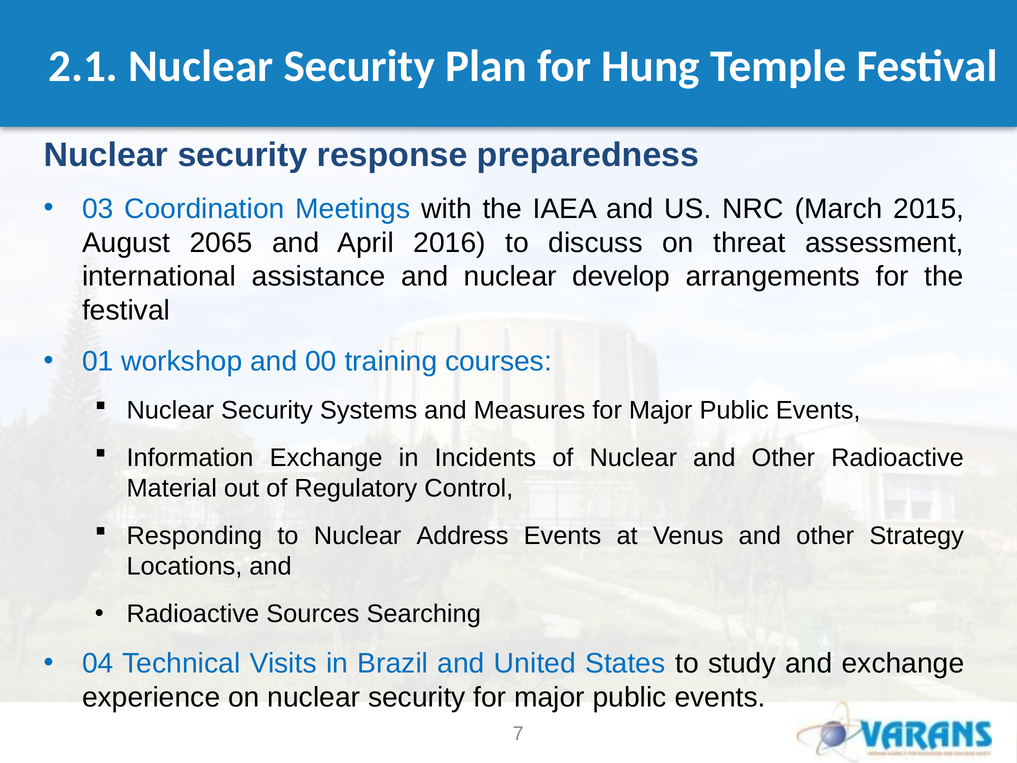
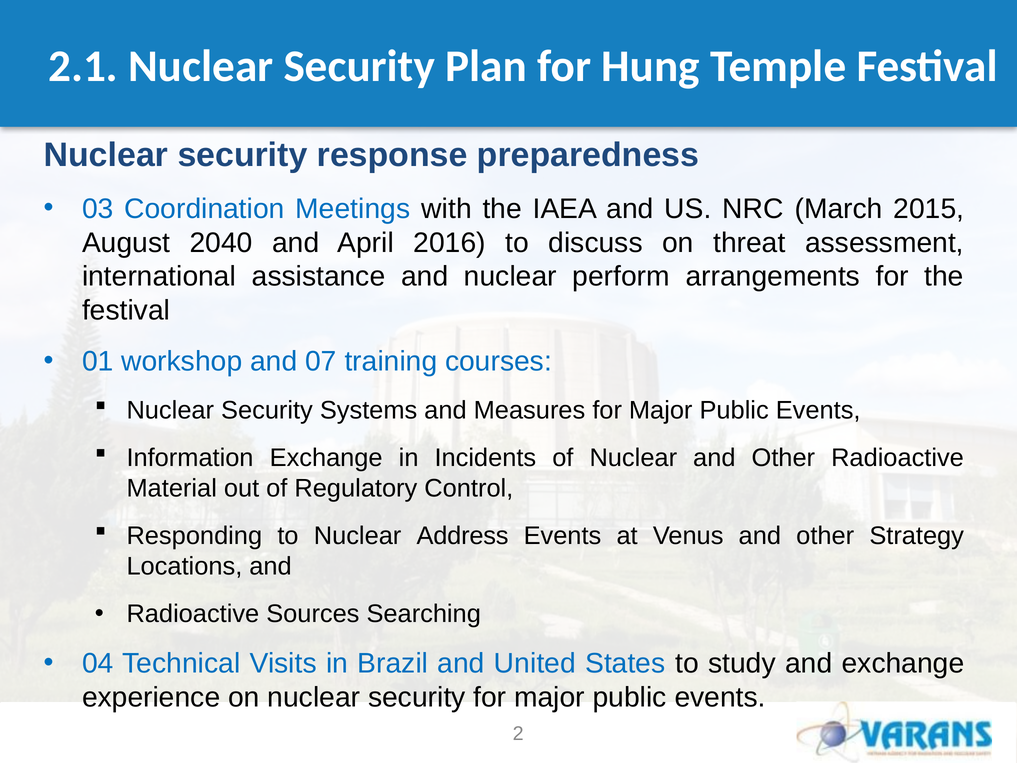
2065: 2065 -> 2040
develop: develop -> perform
00: 00 -> 07
7: 7 -> 2
